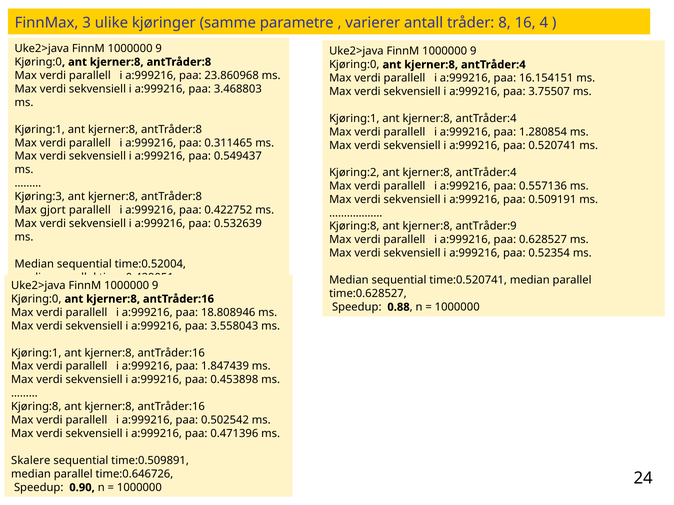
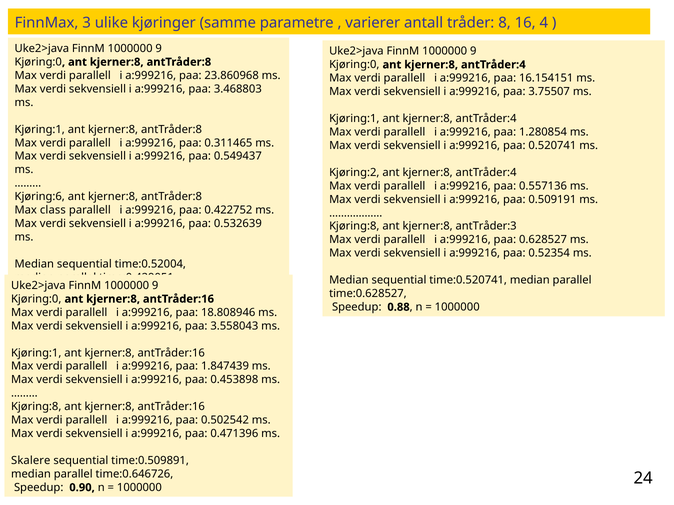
Kjøring:3: Kjøring:3 -> Kjøring:6
gjort: gjort -> class
antTråder:9: antTråder:9 -> antTråder:3
